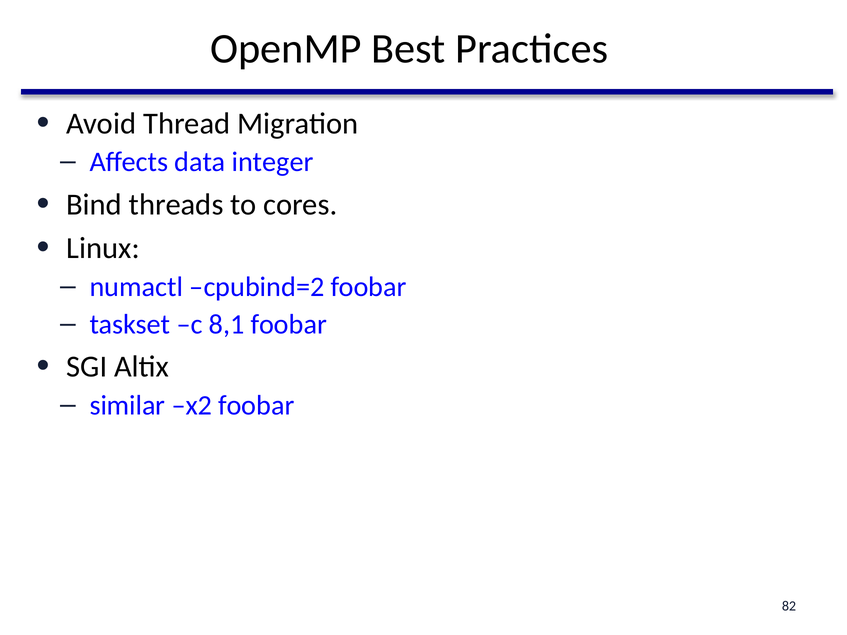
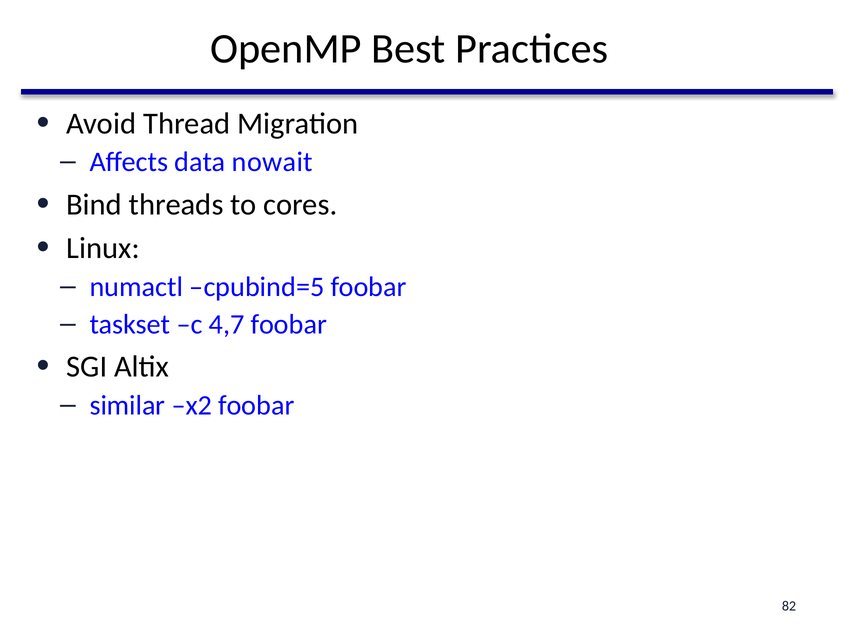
integer: integer -> nowait
cpubind=2: cpubind=2 -> cpubind=5
8,1: 8,1 -> 4,7
